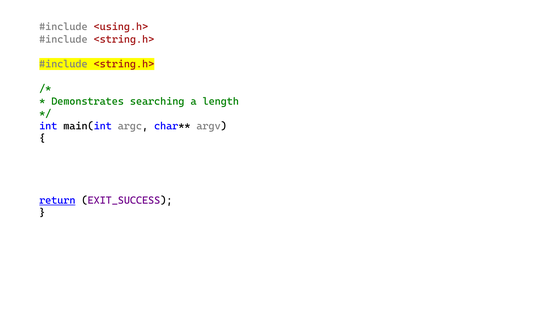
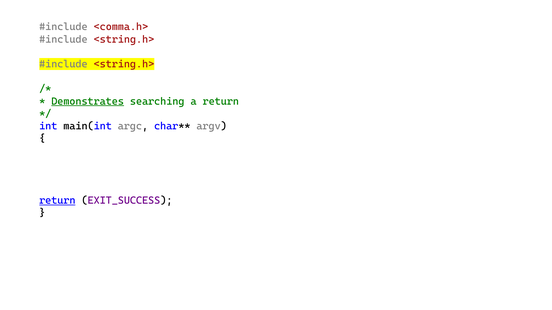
<using.h>: <using.h> -> <comma.h>
Demonstrates underline: none -> present
a length: length -> return
